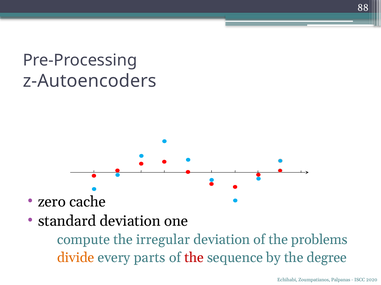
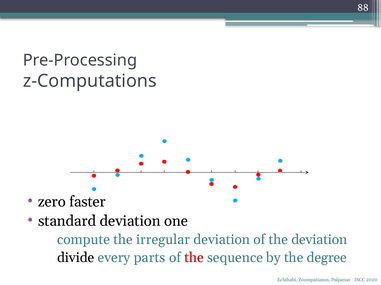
z-Autoencoders: z-Autoencoders -> z-Computations
cache: cache -> faster
the problems: problems -> deviation
divide colour: orange -> black
